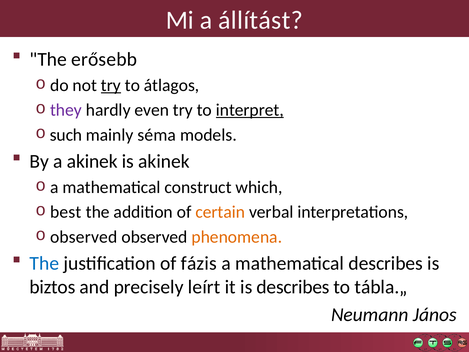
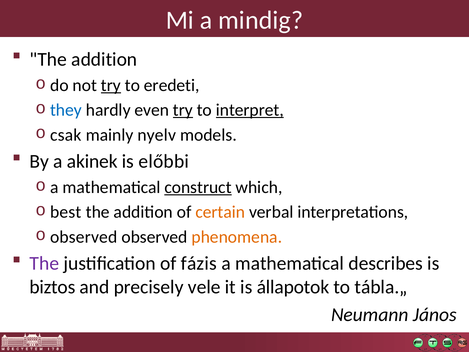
állítást: állítást -> mindig
erősebb at (104, 59): erősebb -> addition
átlagos: átlagos -> eredeti
they colour: purple -> blue
try at (183, 110) underline: none -> present
such: such -> csak
séma: séma -> nyelv
is akinek: akinek -> előbbi
construct underline: none -> present
The at (44, 263) colour: blue -> purple
leírt: leírt -> vele
is describes: describes -> állapotok
